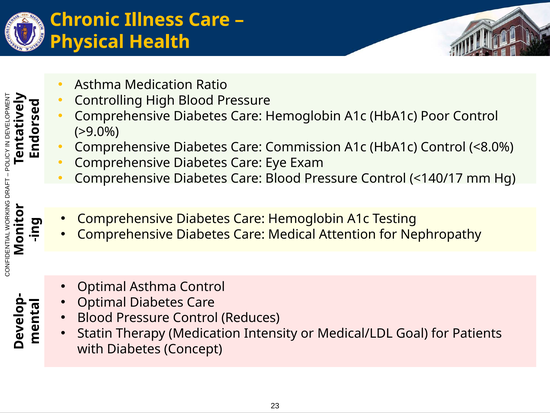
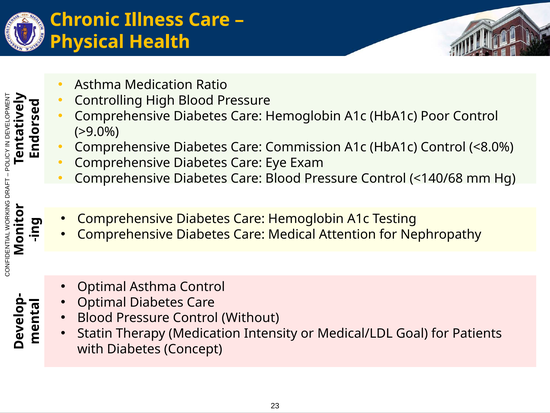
<140/17: <140/17 -> <140/68
Reduces: Reduces -> Without
